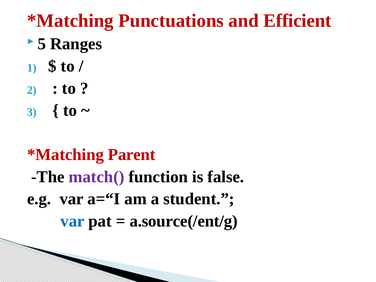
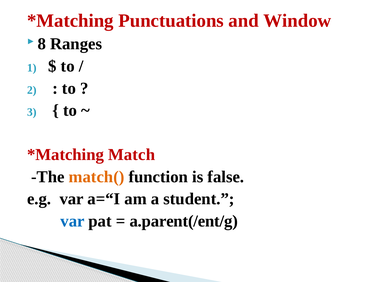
Efficient: Efficient -> Window
5: 5 -> 8
Parent: Parent -> Match
match( colour: purple -> orange
a.source(/ent/g: a.source(/ent/g -> a.parent(/ent/g
